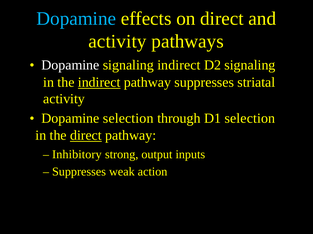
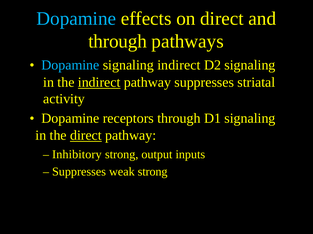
activity at (117, 42): activity -> through
Dopamine at (70, 65) colour: white -> light blue
Dopamine selection: selection -> receptors
D1 selection: selection -> signaling
weak action: action -> strong
